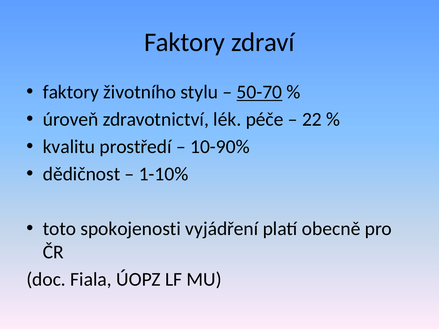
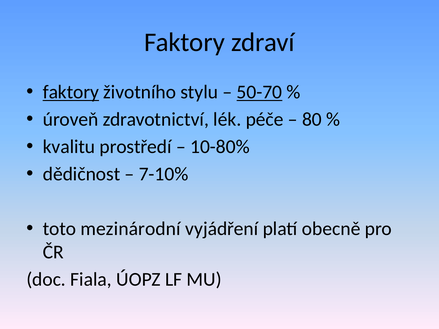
faktory at (71, 92) underline: none -> present
22: 22 -> 80
10-90%: 10-90% -> 10-80%
1-10%: 1-10% -> 7-10%
spokojenosti: spokojenosti -> mezinárodní
